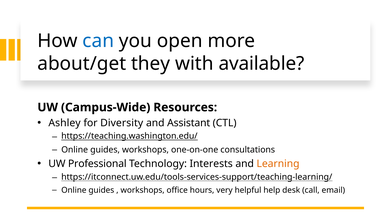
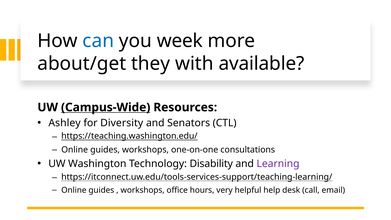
open: open -> week
Campus-Wide underline: none -> present
Assistant: Assistant -> Senators
Professional: Professional -> Washington
Interests: Interests -> Disability
Learning colour: orange -> purple
